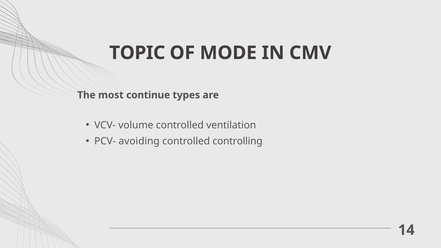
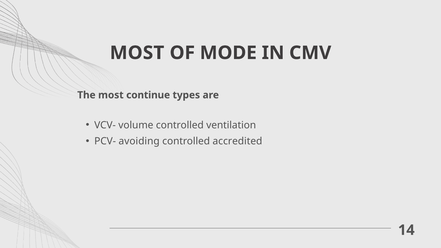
TOPIC at (137, 53): TOPIC -> MOST
controlling: controlling -> accredited
